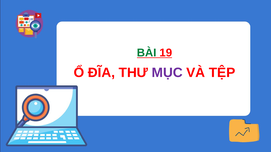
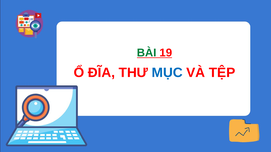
MỤC colour: purple -> blue
